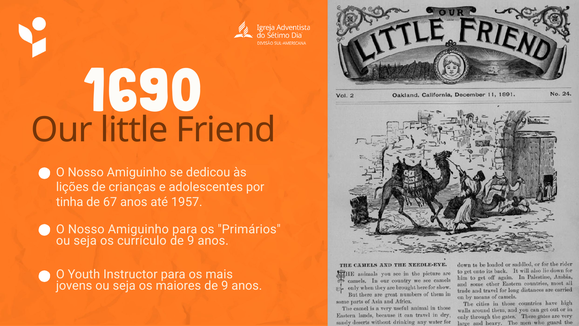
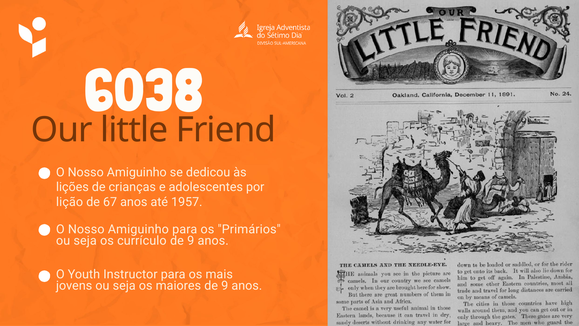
1690: 1690 -> 6038
tinha: tinha -> lição
